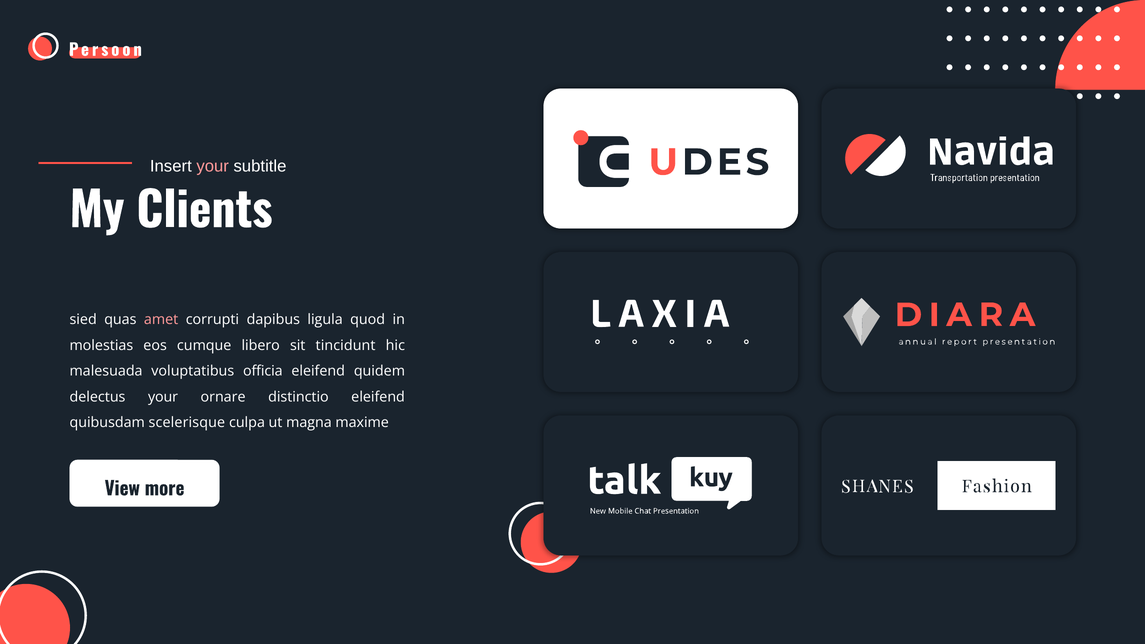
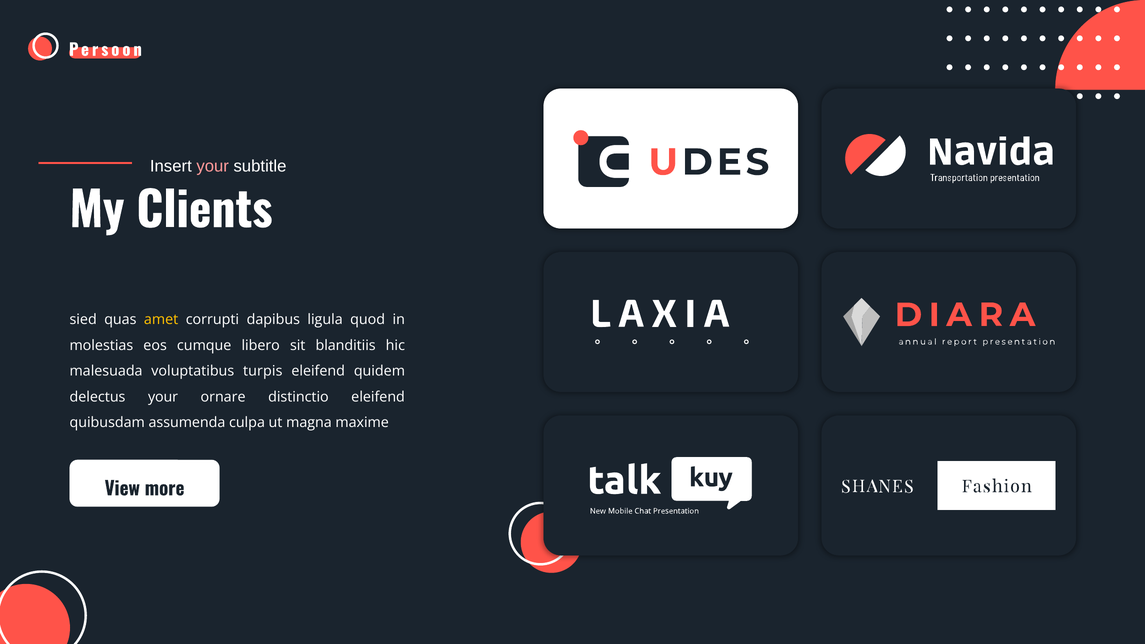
amet colour: pink -> yellow
tincidunt: tincidunt -> blanditiis
officia: officia -> turpis
scelerisque: scelerisque -> assumenda
